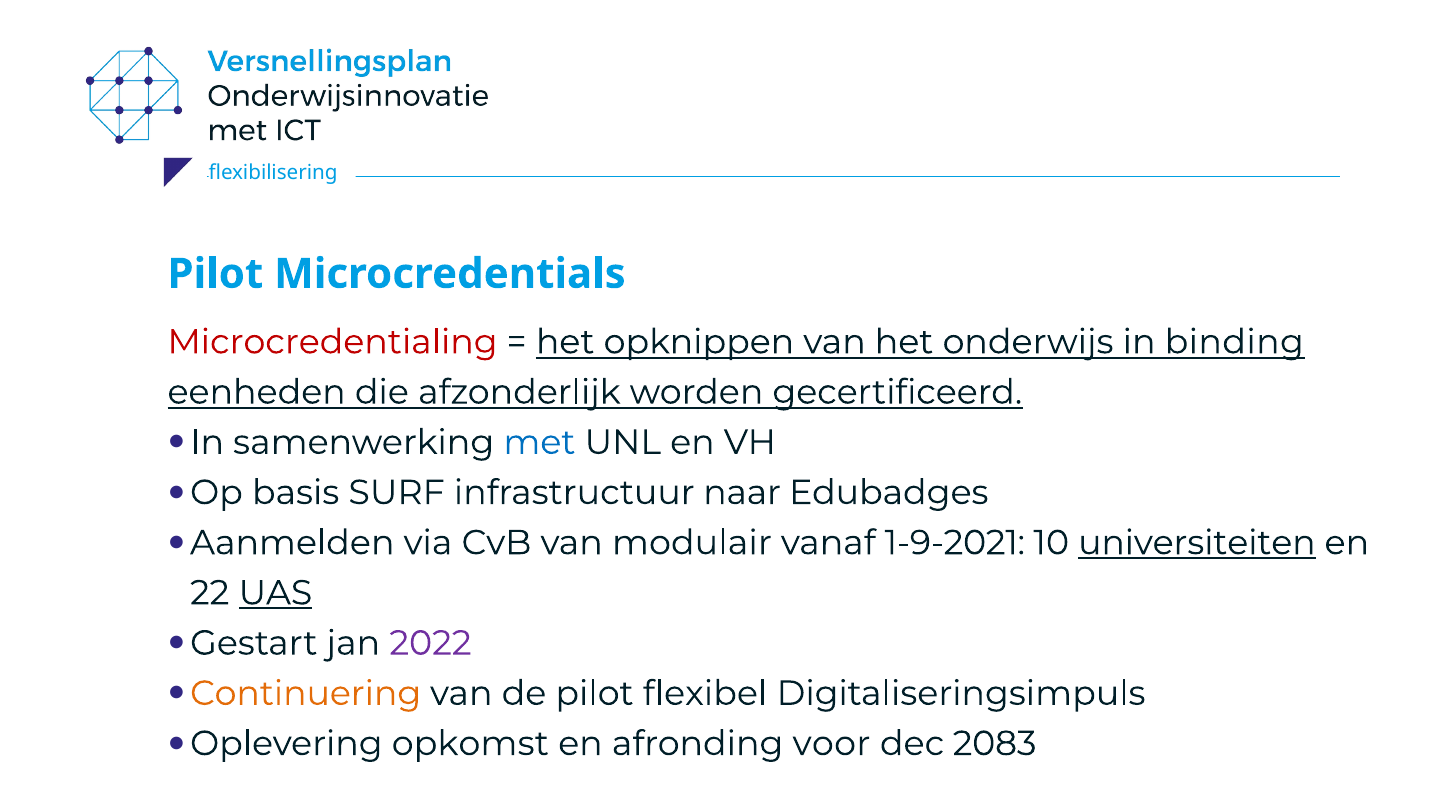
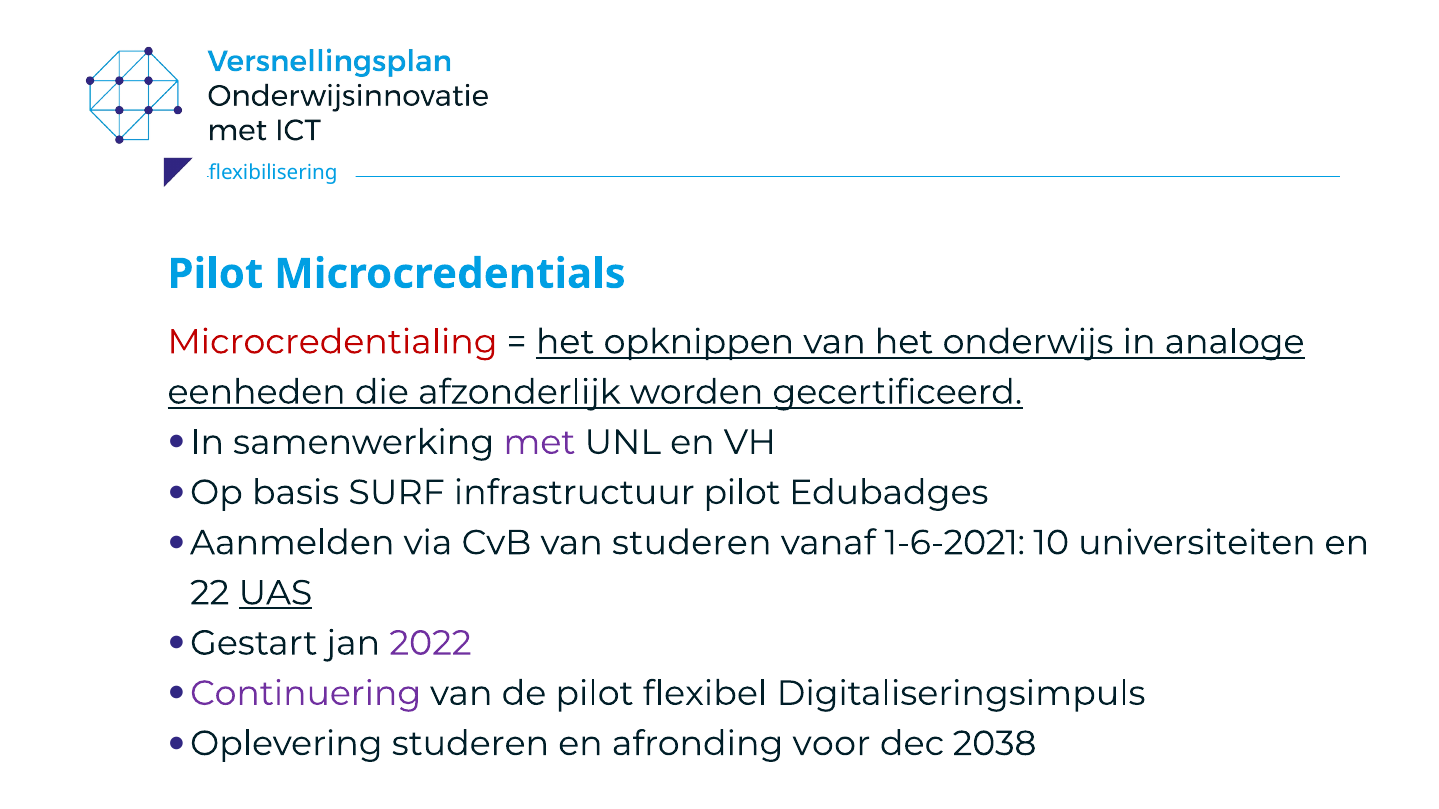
binding: binding -> analoge
met colour: blue -> purple
infrastructuur naar: naar -> pilot
van modulair: modulair -> studeren
1-9-2021: 1-9-2021 -> 1-6-2021
universiteiten underline: present -> none
Continuering colour: orange -> purple
Oplevering opkomst: opkomst -> studeren
2083: 2083 -> 2038
